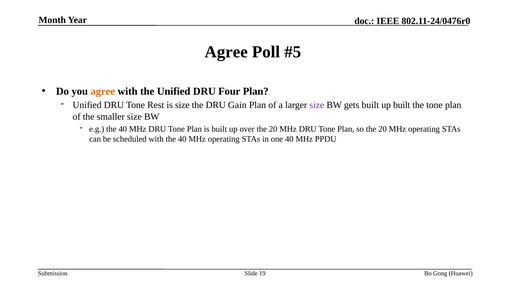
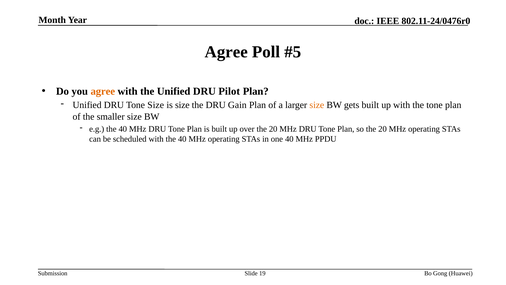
Four: Four -> Pilot
Tone Rest: Rest -> Size
size at (317, 105) colour: purple -> orange
up built: built -> with
